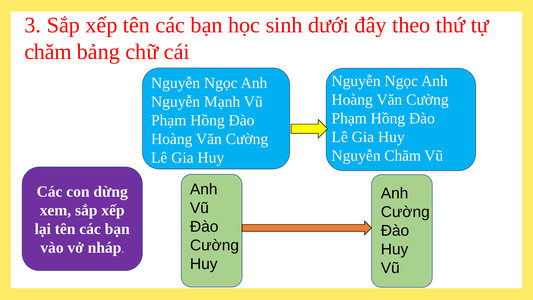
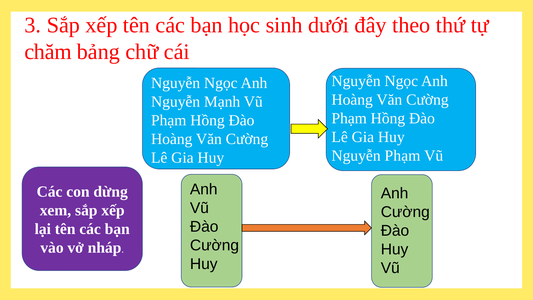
Nguyễn Chăm: Chăm -> Phạm
